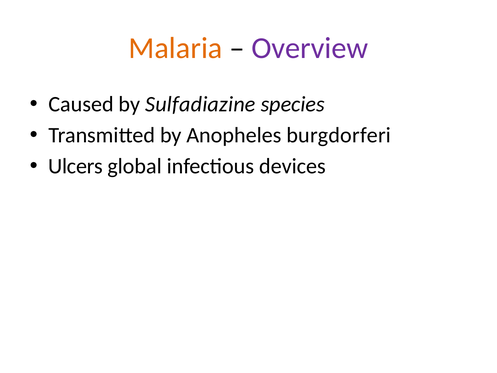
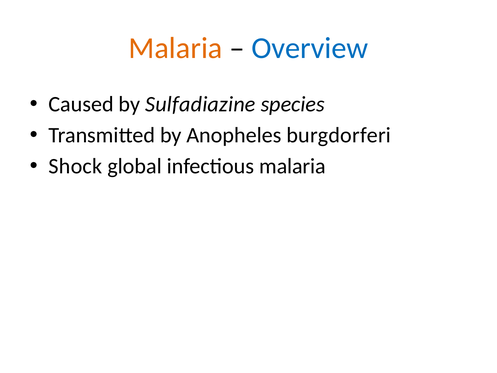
Overview colour: purple -> blue
Ulcers: Ulcers -> Shock
infectious devices: devices -> malaria
